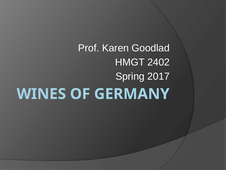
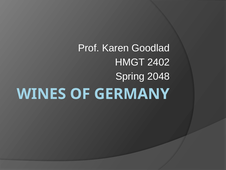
2017: 2017 -> 2048
